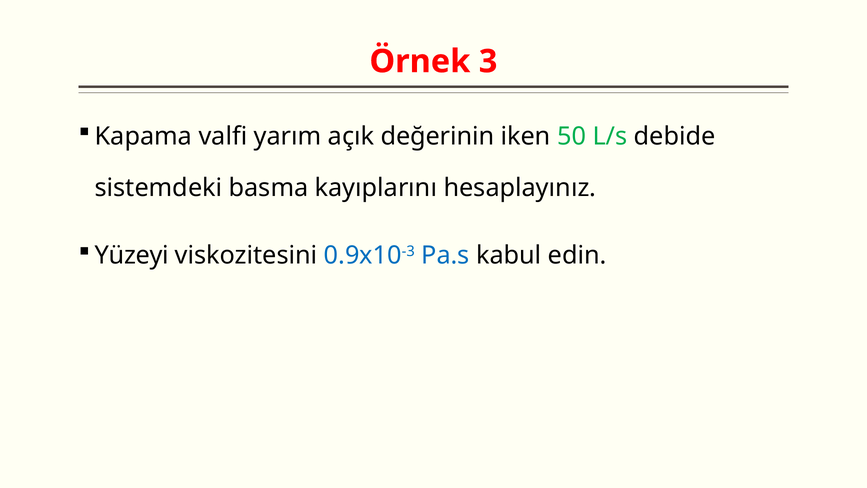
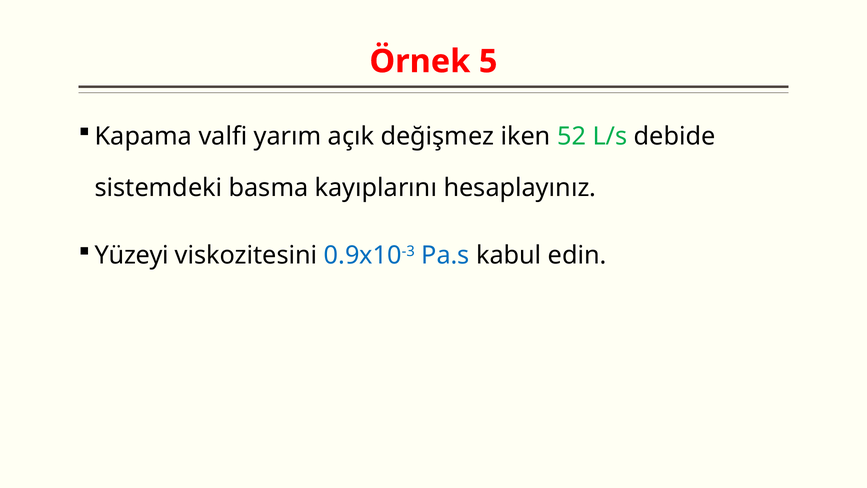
3: 3 -> 5
değerinin: değerinin -> değişmez
50: 50 -> 52
